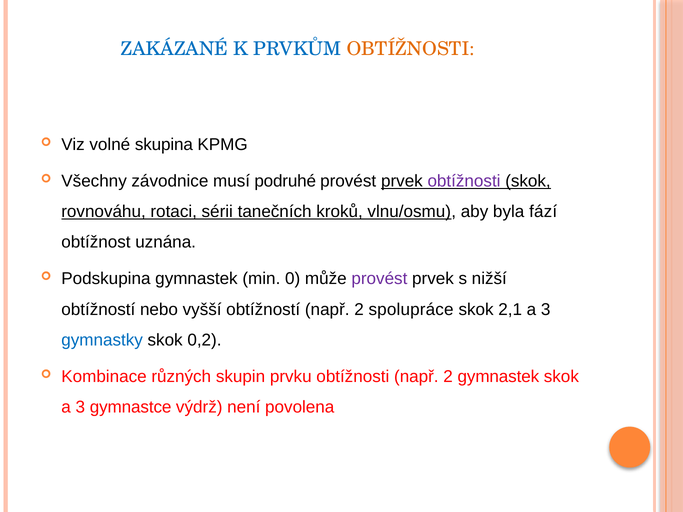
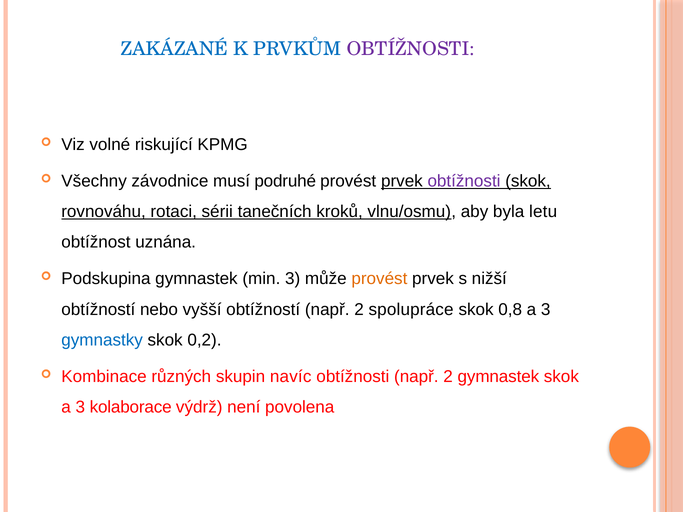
OBTÍŽNOSTI at (411, 49) colour: orange -> purple
skupina: skupina -> riskující
fází: fází -> letu
min 0: 0 -> 3
provést at (379, 279) colour: purple -> orange
2,1: 2,1 -> 0,8
prvku: prvku -> navíc
gymnastce: gymnastce -> kolaborace
